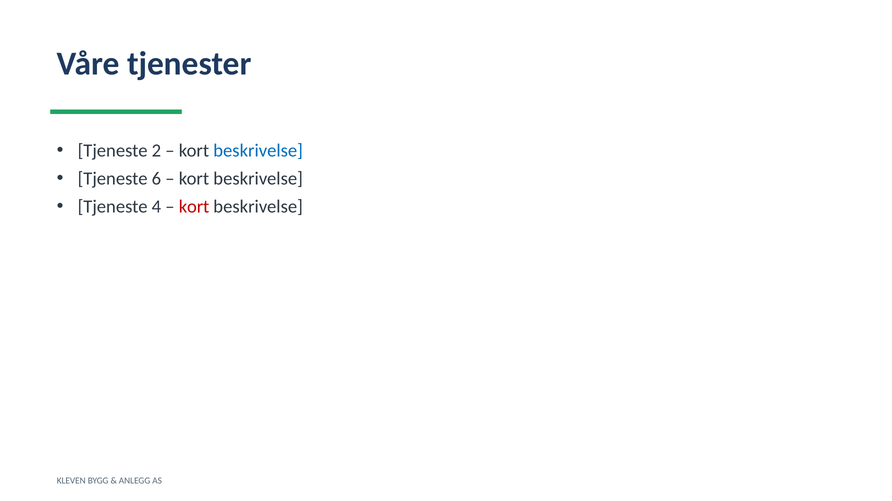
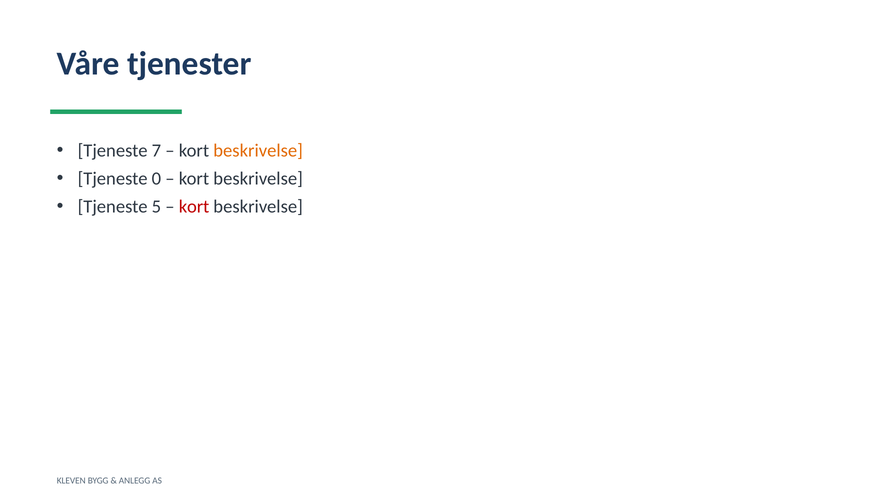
2: 2 -> 7
beskrivelse at (258, 151) colour: blue -> orange
6: 6 -> 0
4: 4 -> 5
